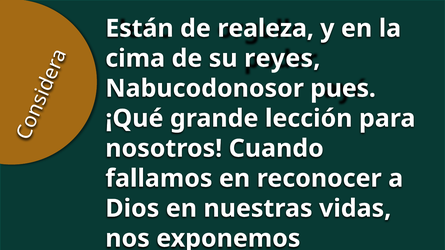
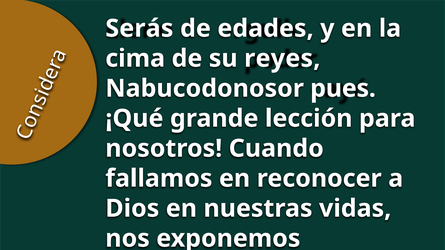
Están: Están -> Serás
realeza: realeza -> edades
